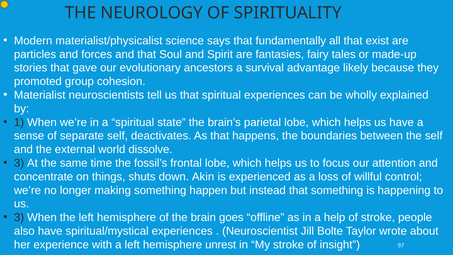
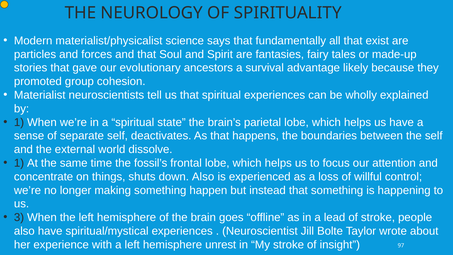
3 at (19, 163): 3 -> 1
down Akin: Akin -> Also
help: help -> lead
